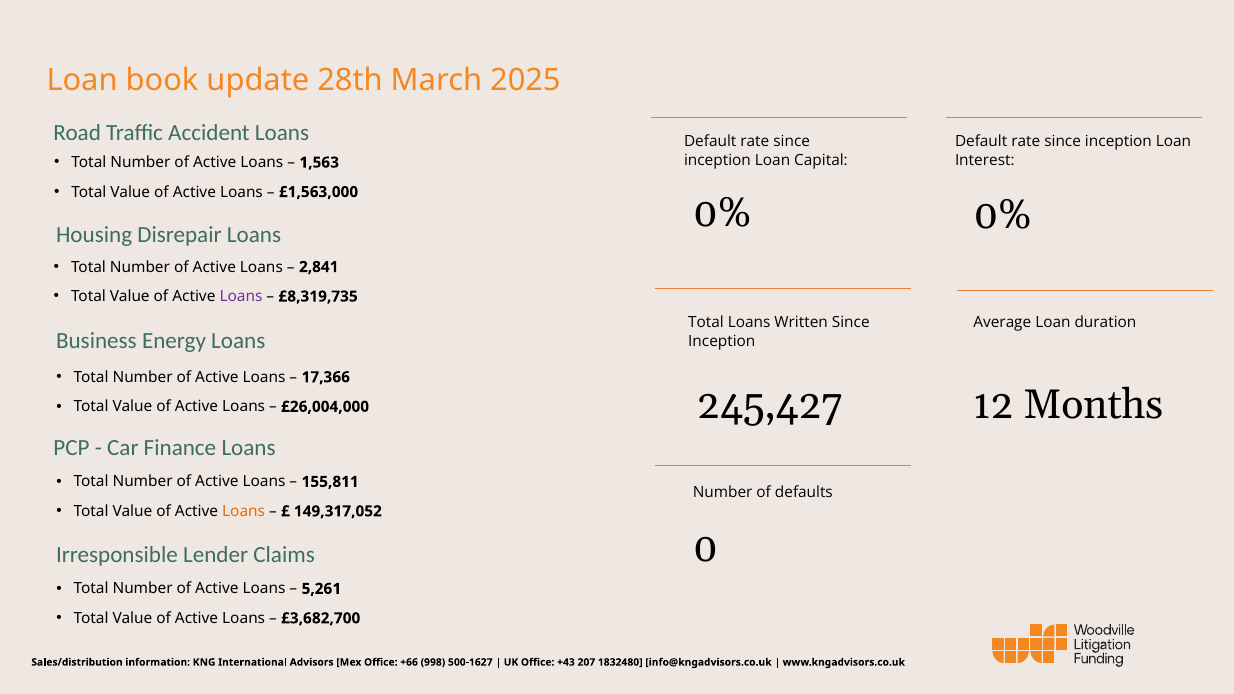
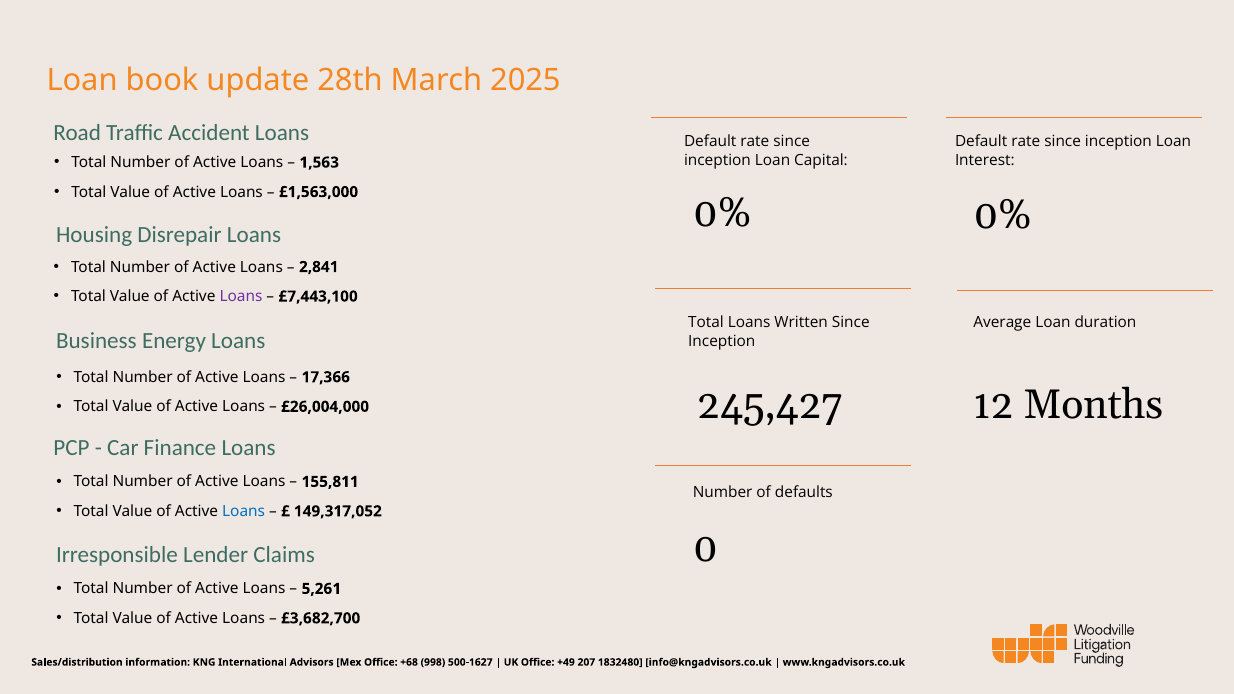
£8,319,735: £8,319,735 -> £7,443,100
Loans at (244, 511) colour: orange -> blue
+66: +66 -> +68
+43: +43 -> +49
